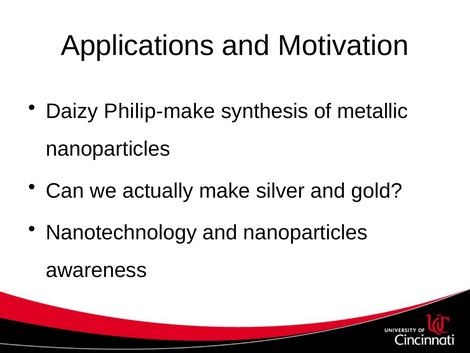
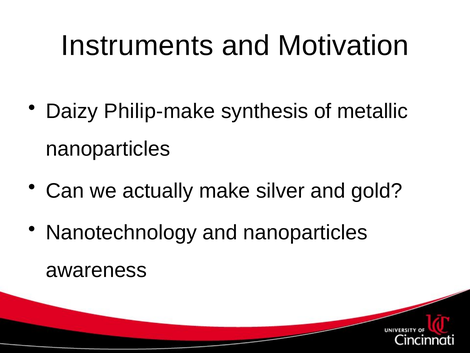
Applications: Applications -> Instruments
